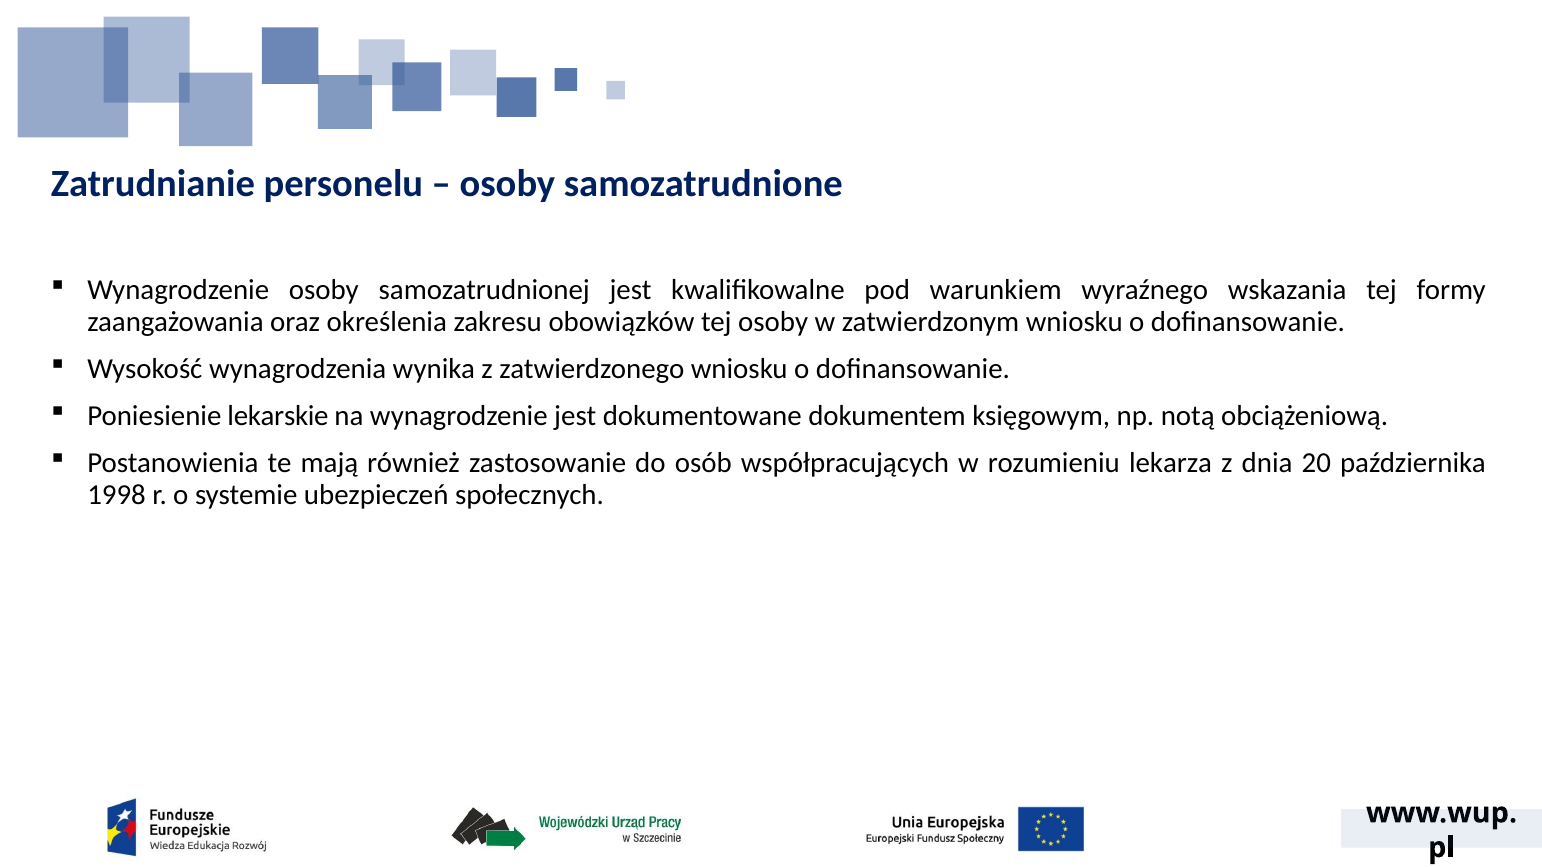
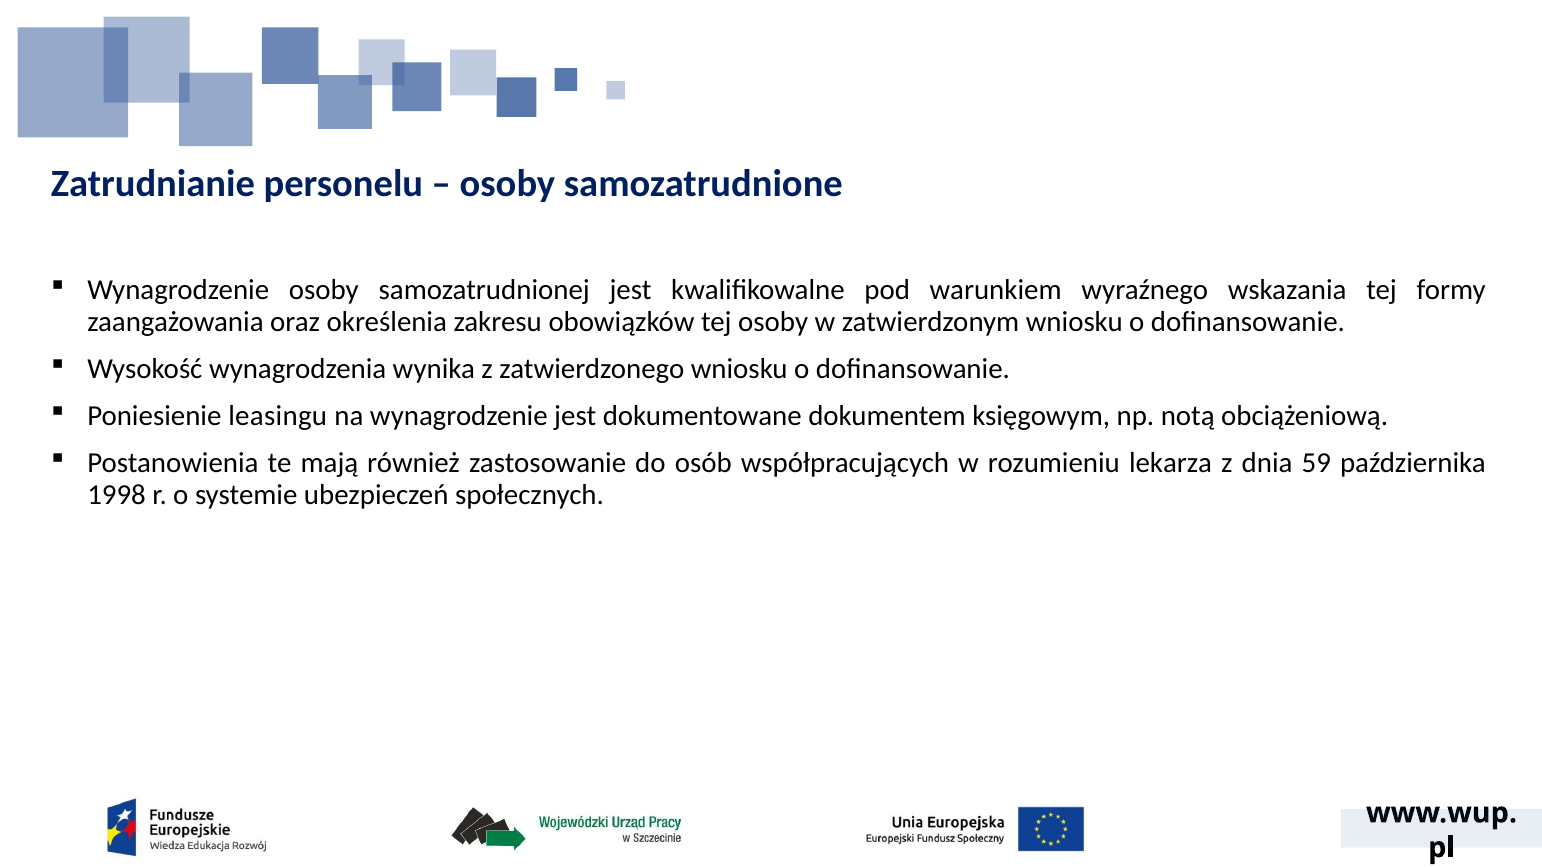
lekarskie: lekarskie -> leasingu
20: 20 -> 59
